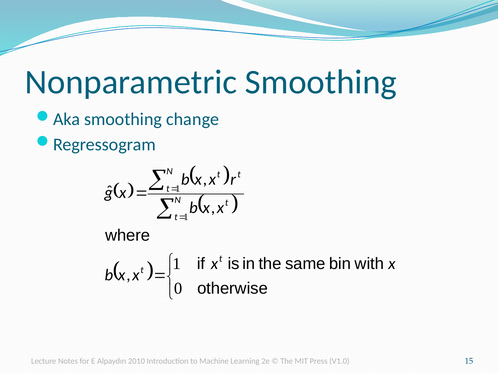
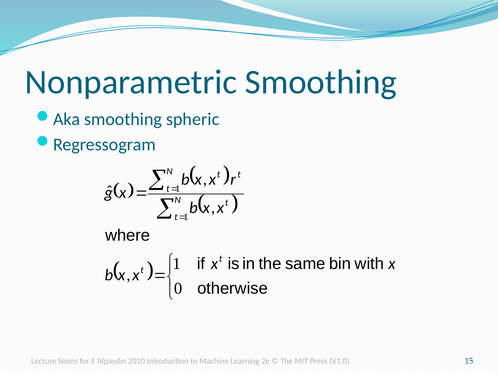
change: change -> spheric
